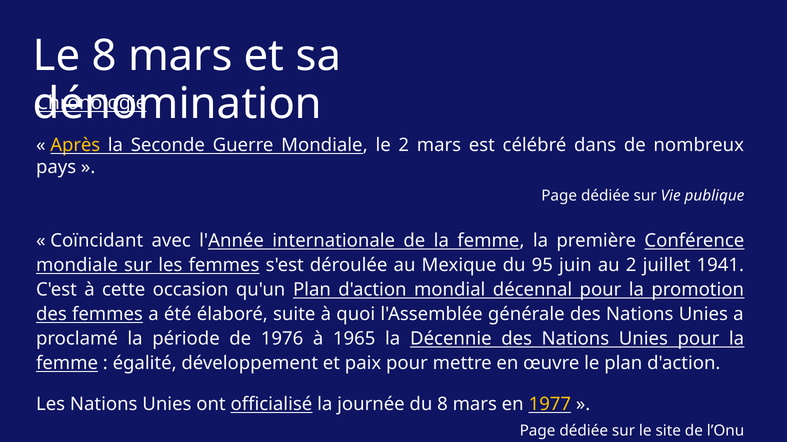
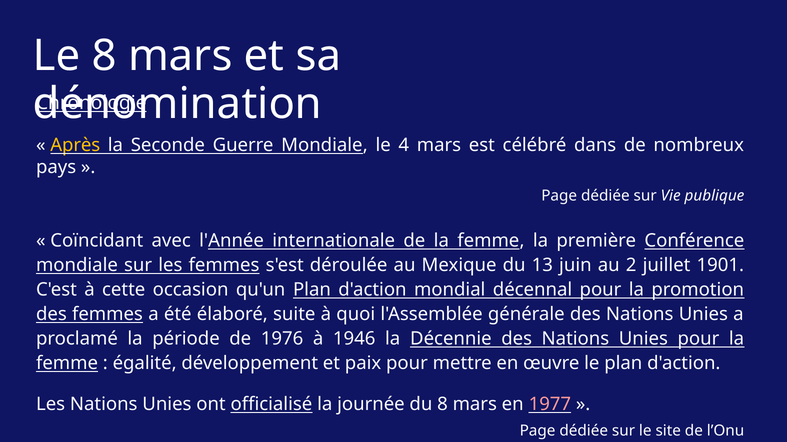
le 2: 2 -> 4
95: 95 -> 13
1941: 1941 -> 1901
1965: 1965 -> 1946
1977 colour: yellow -> pink
